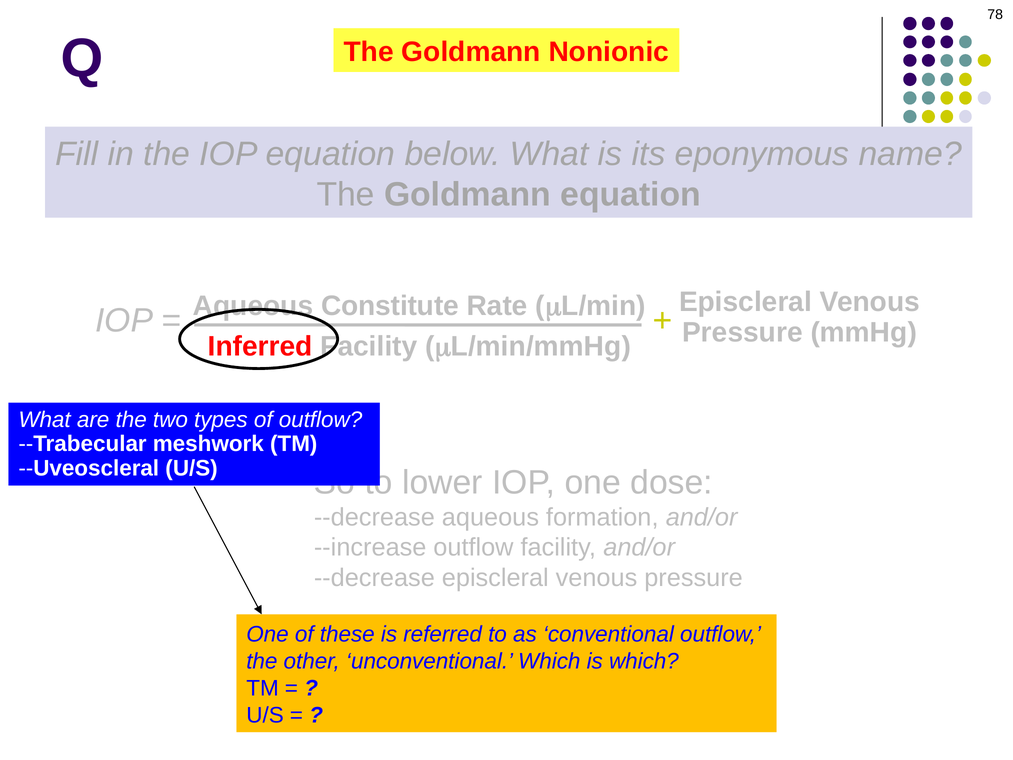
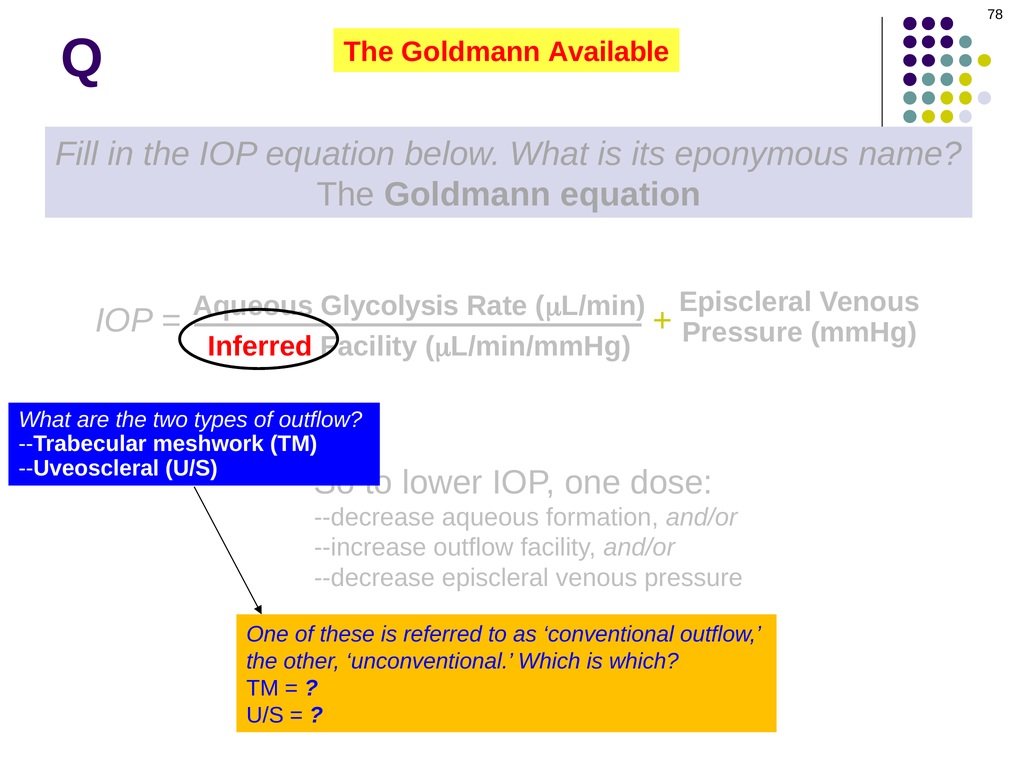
Nonionic: Nonionic -> Available
Constitute: Constitute -> Glycolysis
